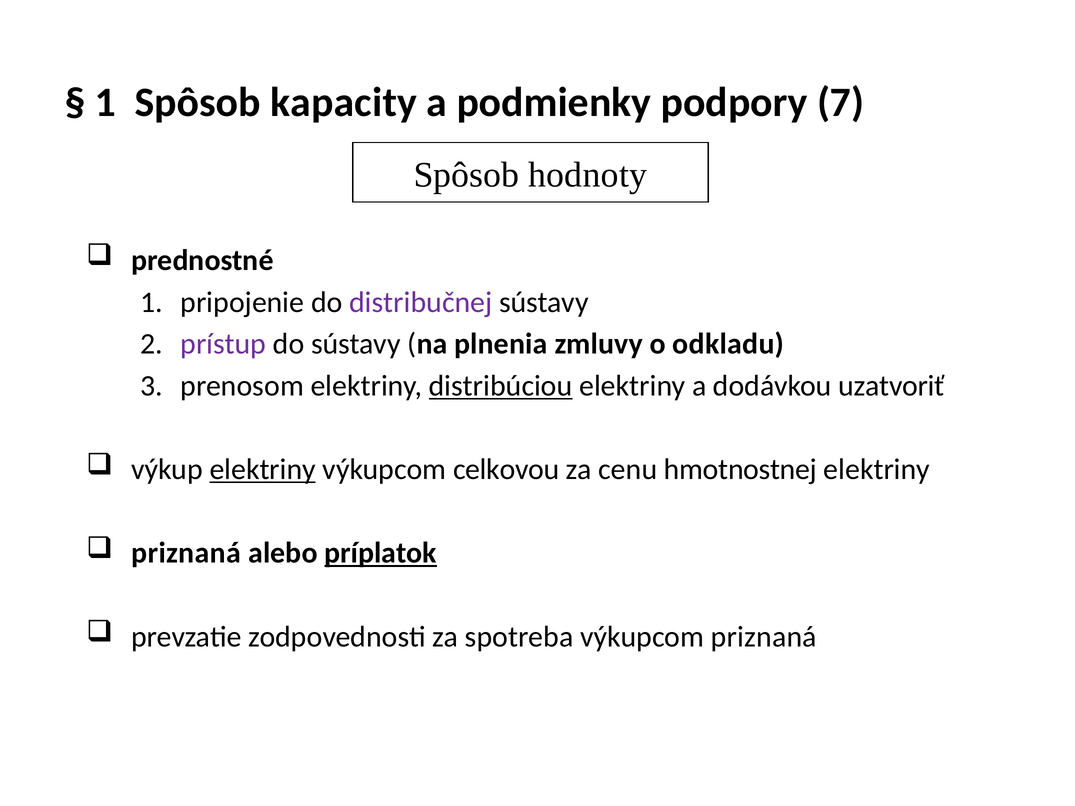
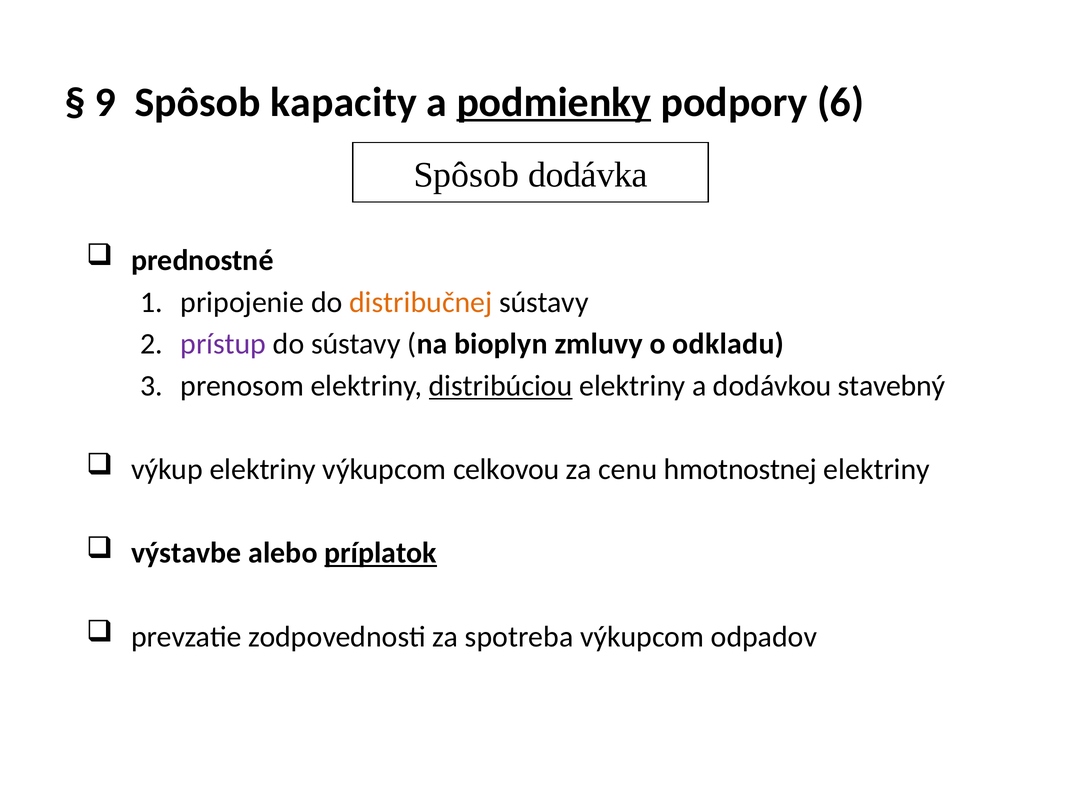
1 at (105, 102): 1 -> 9
podmienky underline: none -> present
7: 7 -> 6
hodnoty: hodnoty -> dodávka
distribučnej colour: purple -> orange
plnenia: plnenia -> bioplyn
uzatvoriť: uzatvoriť -> stavebný
elektriny at (263, 470) underline: present -> none
priznaná at (186, 553): priznaná -> výstavbe
výkupcom priznaná: priznaná -> odpadov
